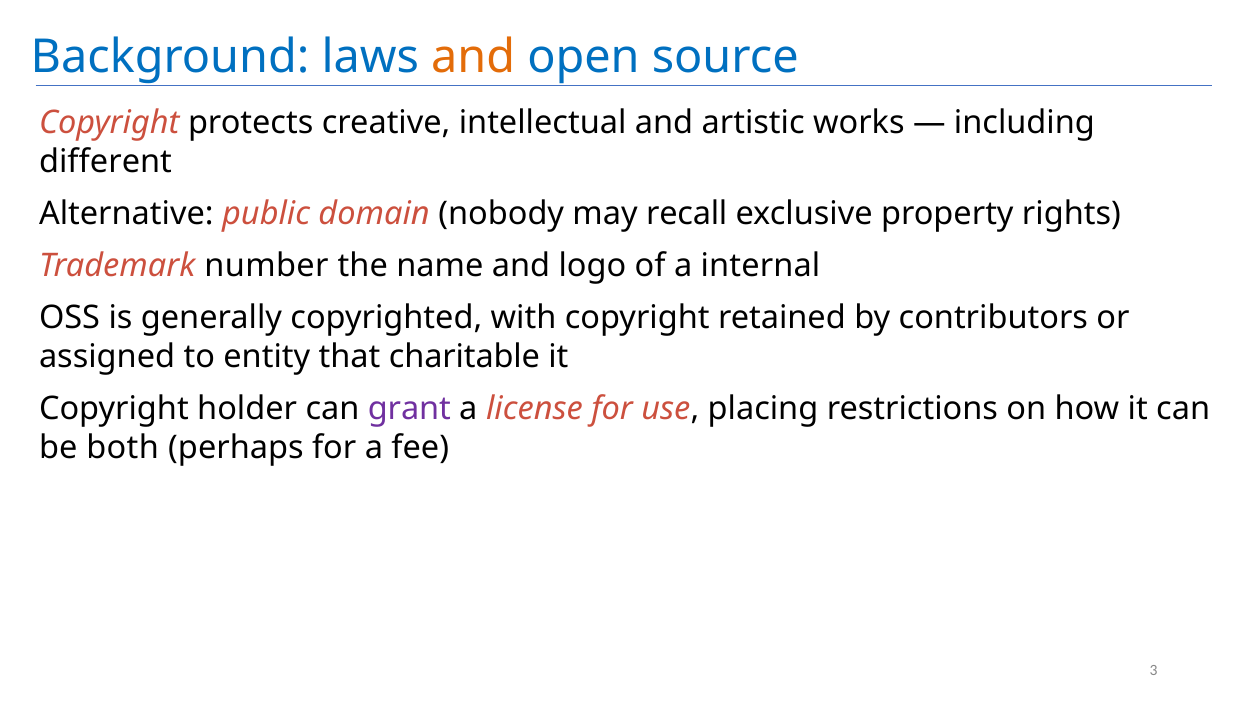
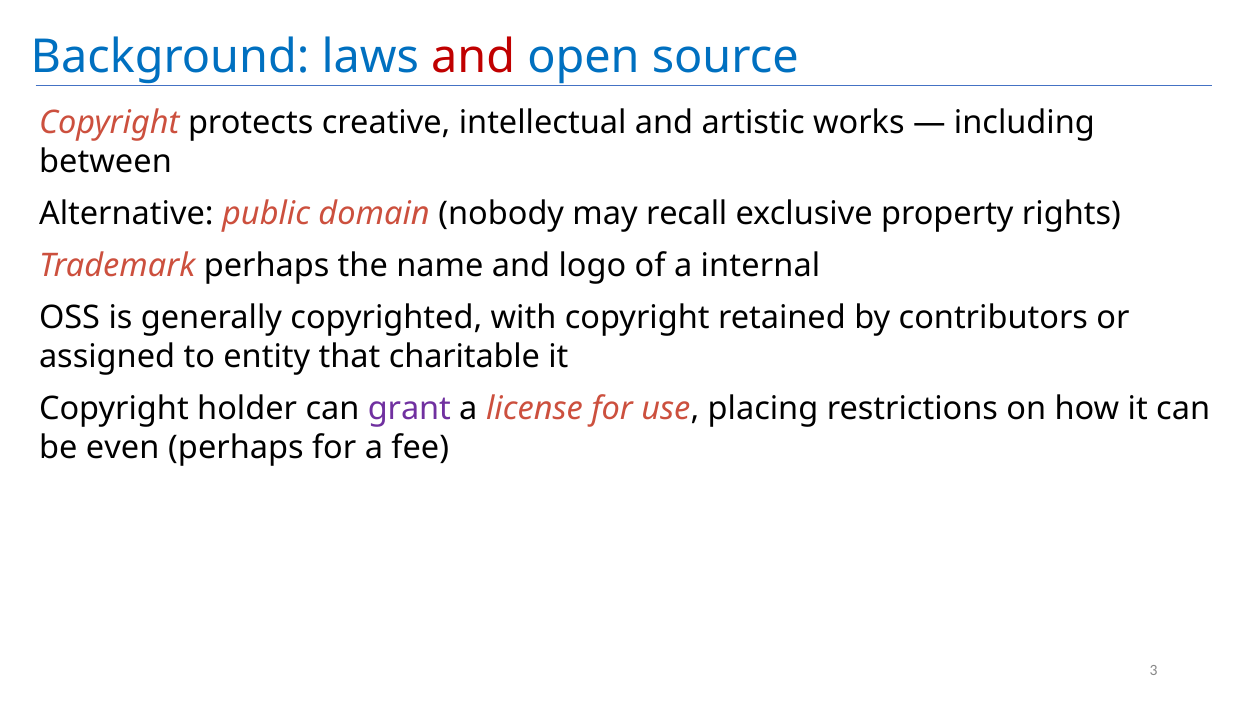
and at (473, 57) colour: orange -> red
different: different -> between
Trademark number: number -> perhaps
both: both -> even
